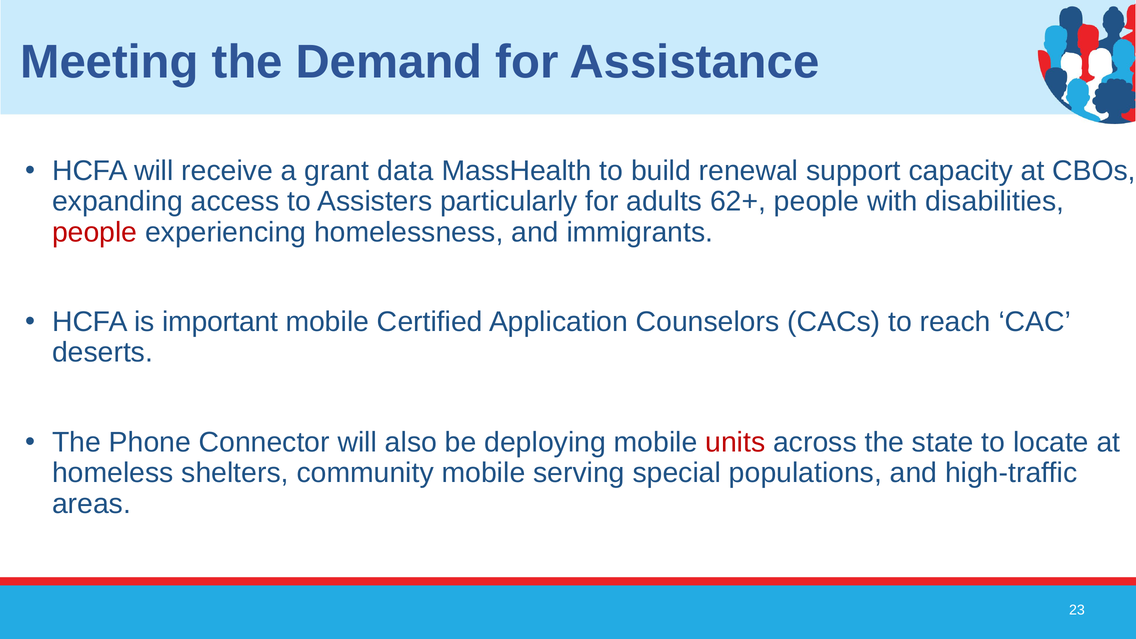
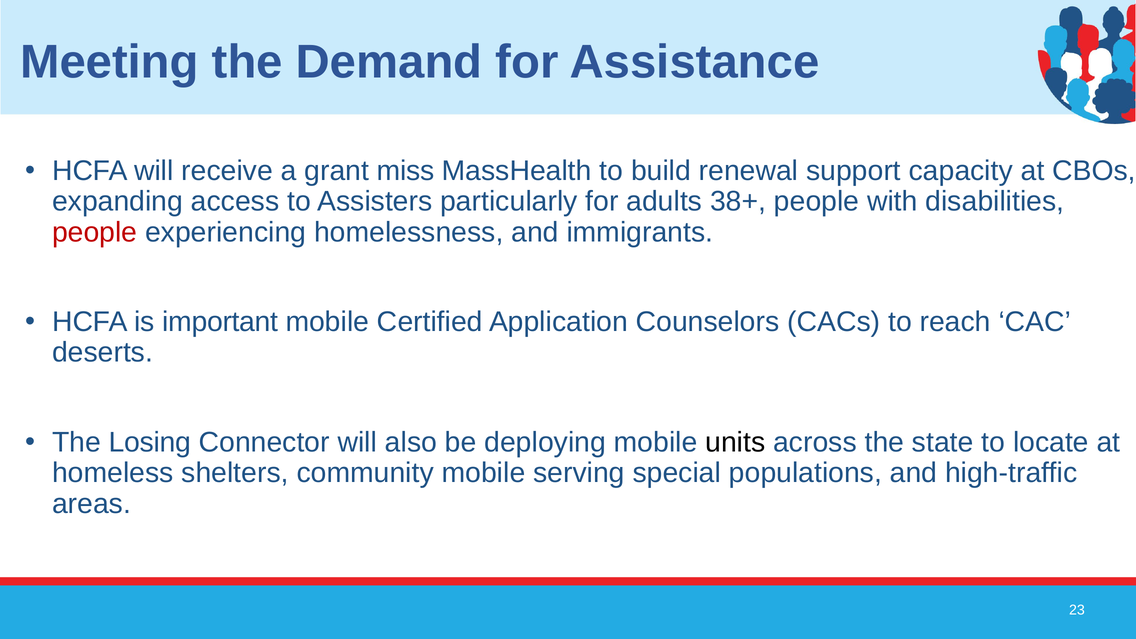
data: data -> miss
62+: 62+ -> 38+
Phone: Phone -> Losing
units colour: red -> black
